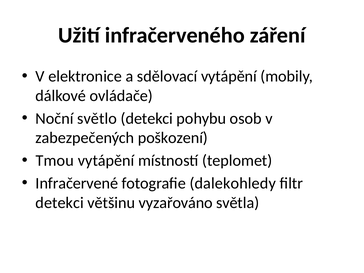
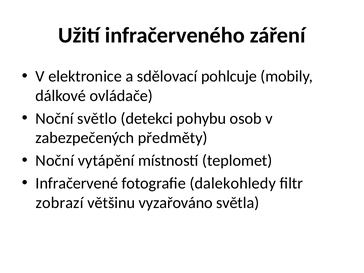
sdělovací vytápění: vytápění -> pohlcuje
poškození: poškození -> předměty
Tmou at (55, 161): Tmou -> Noční
detekci at (60, 203): detekci -> zobrazí
